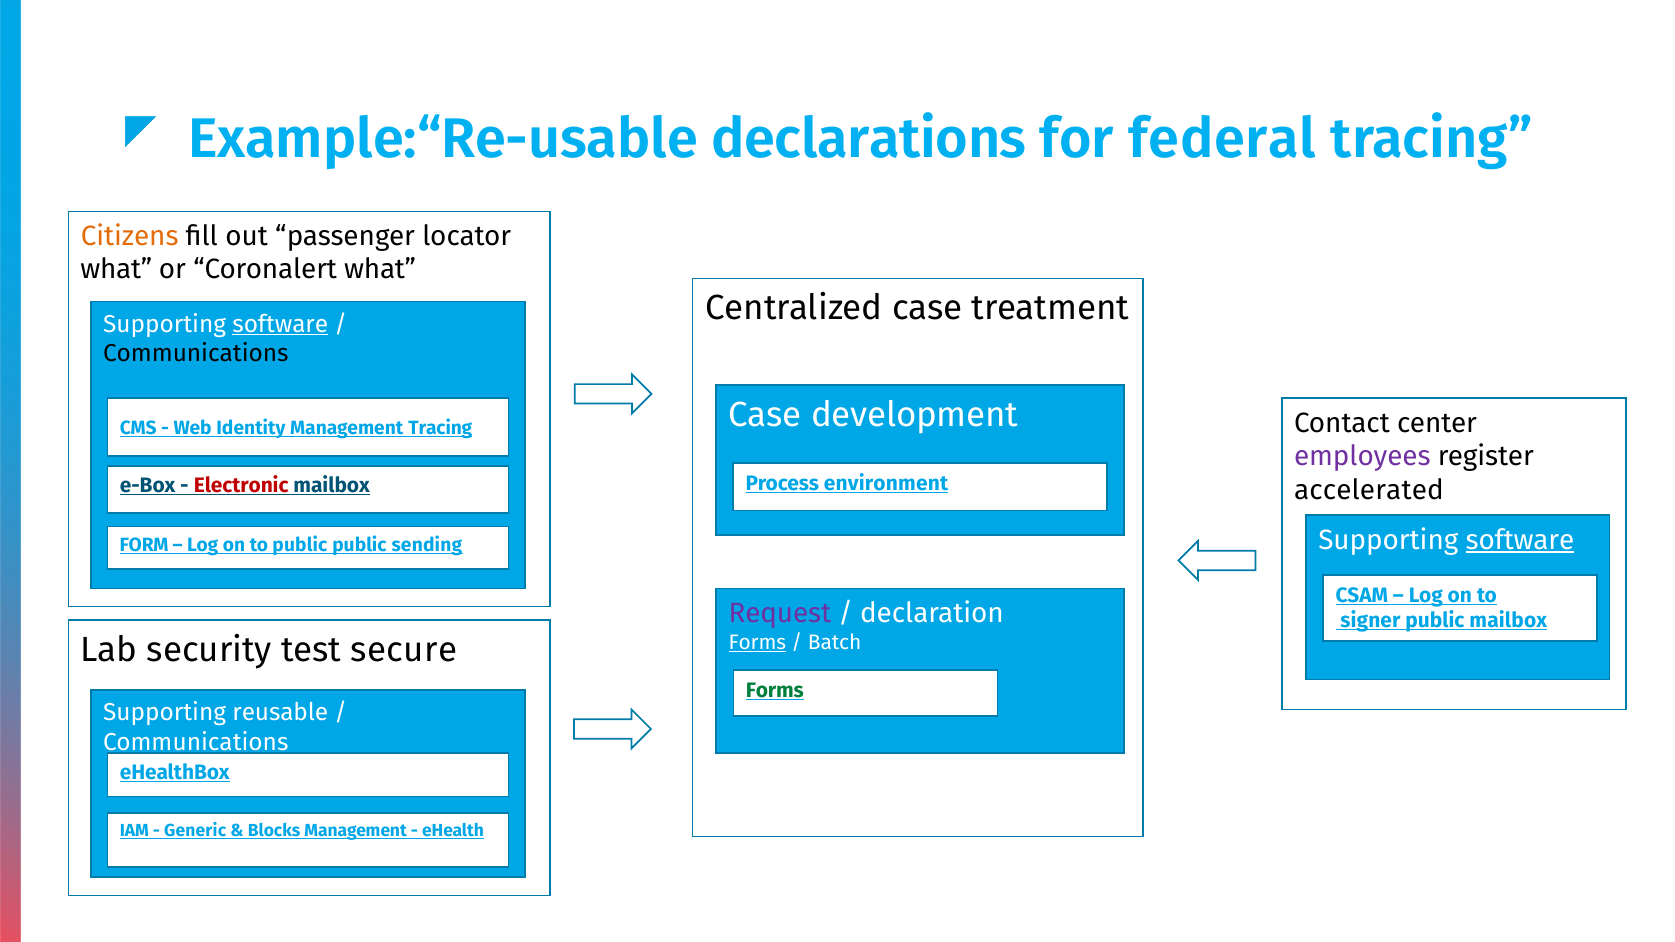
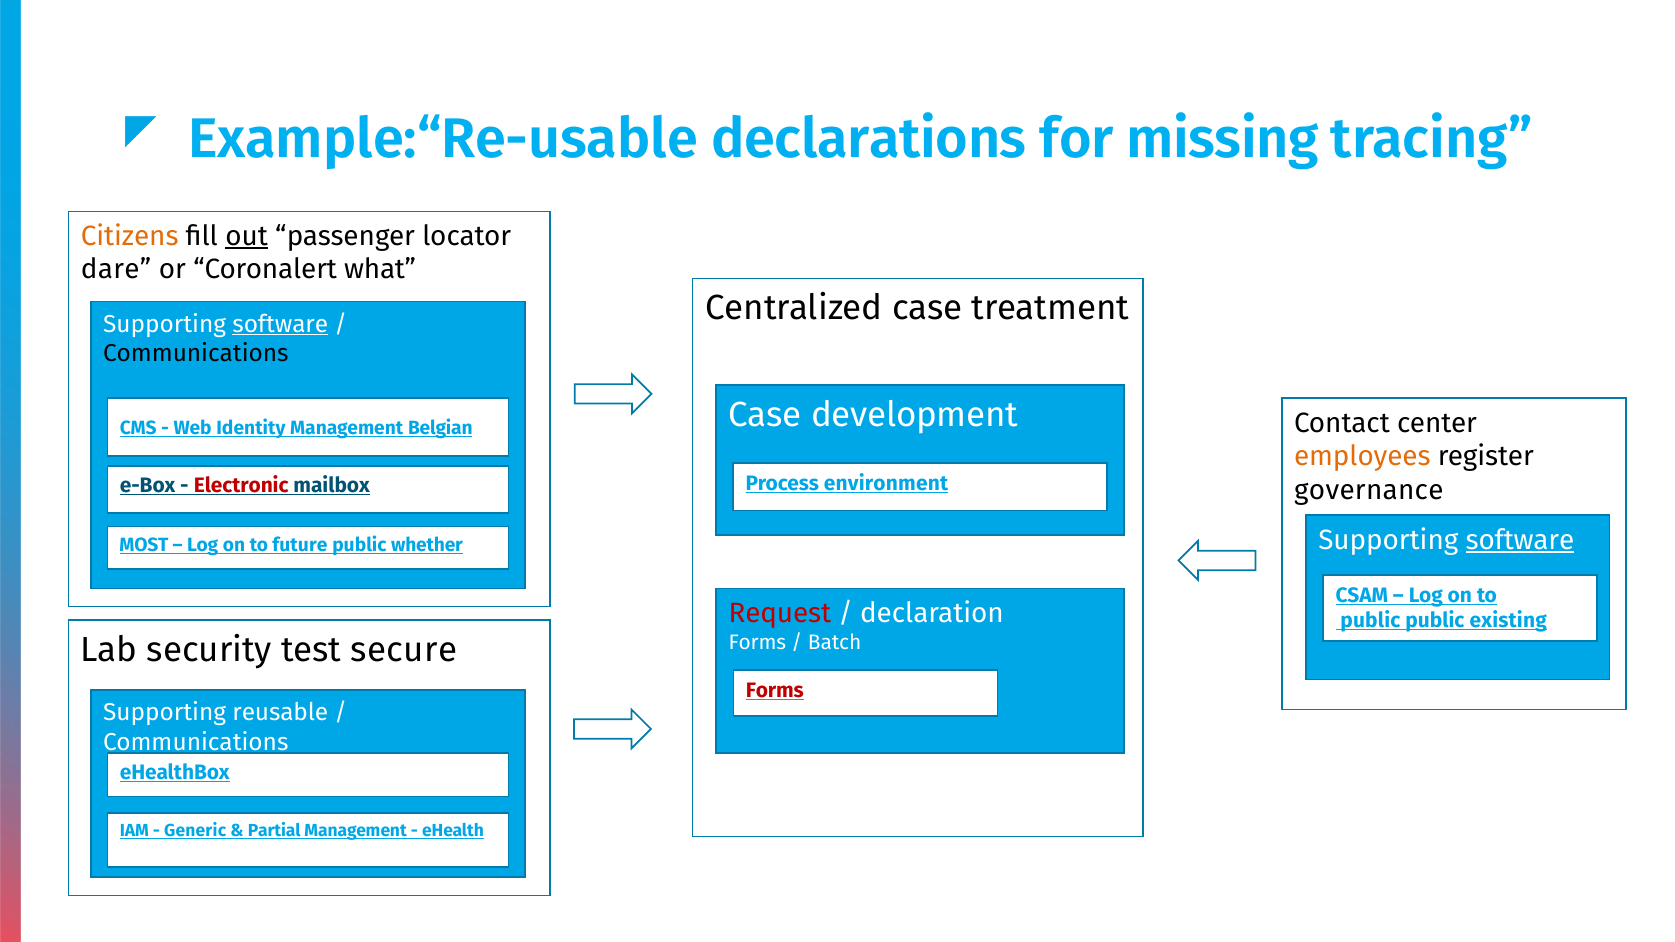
federal: federal -> missing
out underline: none -> present
what at (116, 270): what -> dare
Management Tracing: Tracing -> Belgian
employees colour: purple -> orange
accelerated: accelerated -> governance
FORM: FORM -> MOST
to public: public -> future
sending: sending -> whether
Request colour: purple -> red
signer at (1370, 621): signer -> public
public mailbox: mailbox -> existing
Forms at (757, 642) underline: present -> none
Forms at (775, 690) colour: green -> red
Blocks: Blocks -> Partial
